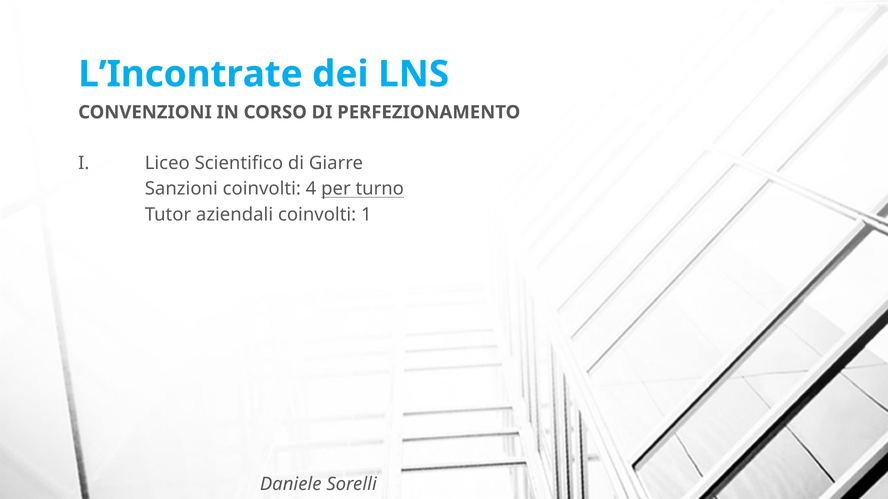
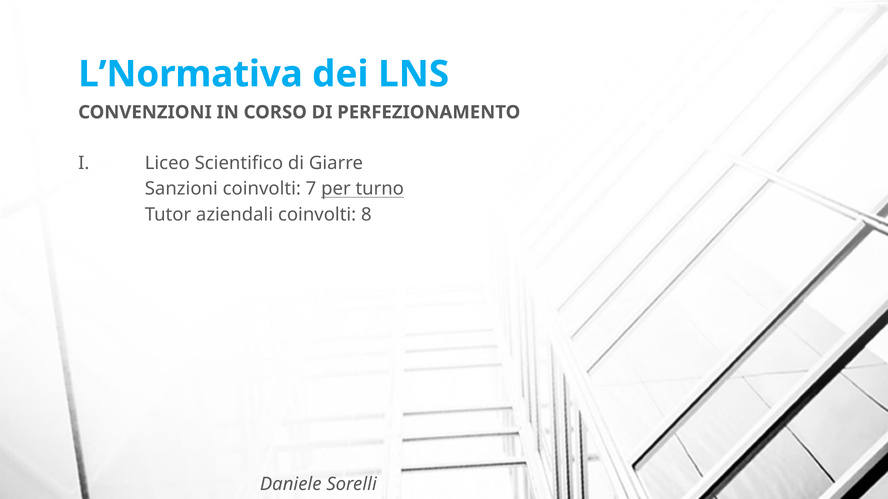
L’Incontrate: L’Incontrate -> L’Normativa
4: 4 -> 7
1: 1 -> 8
